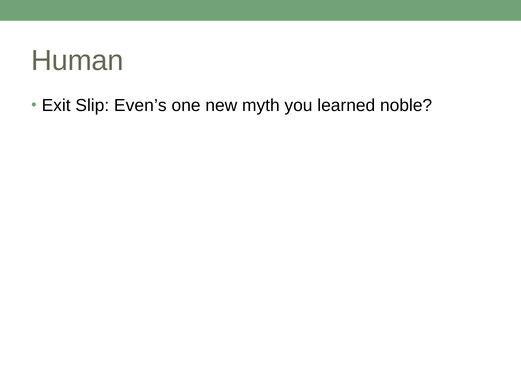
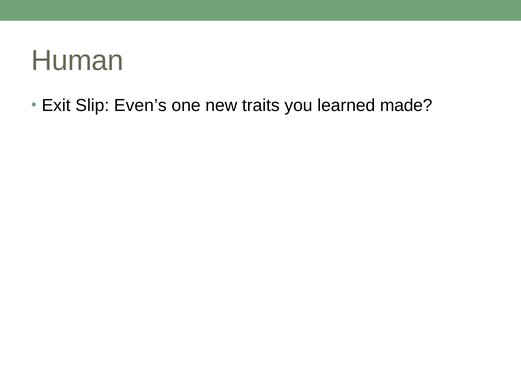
myth: myth -> traits
noble: noble -> made
